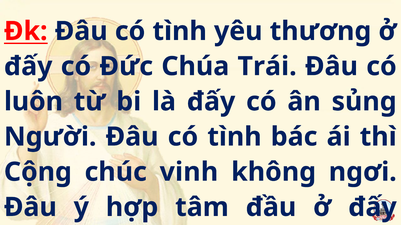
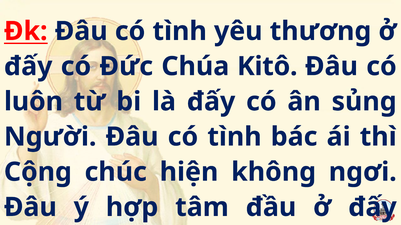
Trái: Trái -> Kitô
vinh: vinh -> hiện
